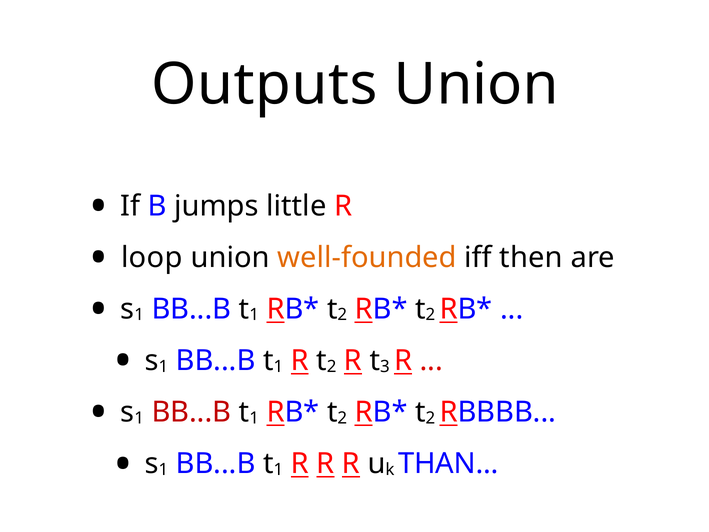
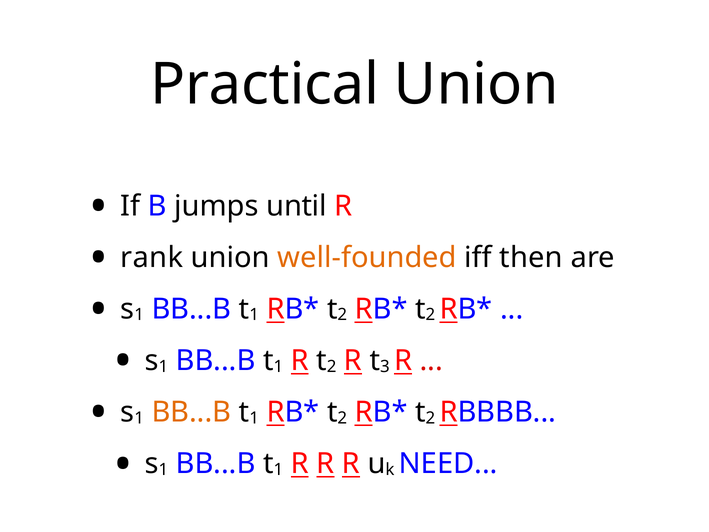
Outputs: Outputs -> Practical
little: little -> until
loop: loop -> rank
BB...B at (191, 412) colour: red -> orange
THAN: THAN -> NEED
